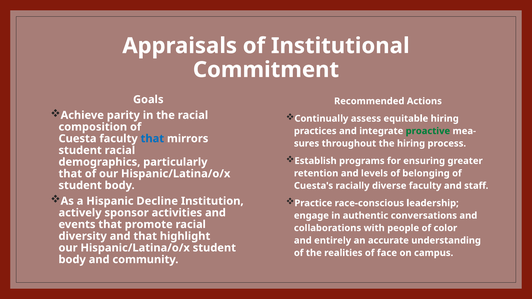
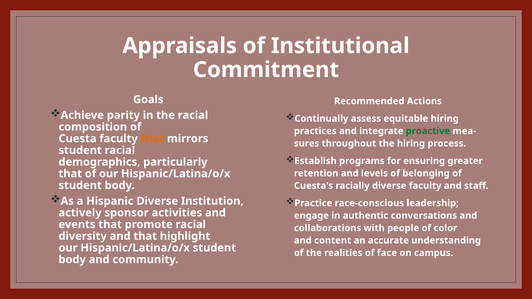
that at (152, 139) colour: blue -> orange
Hispanic Decline: Decline -> Diverse
entirely: entirely -> content
